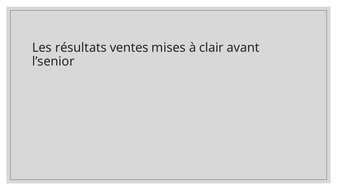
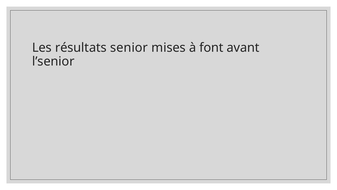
ventes: ventes -> senior
clair: clair -> font
